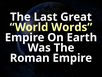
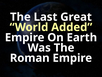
Words: Words -> Added
